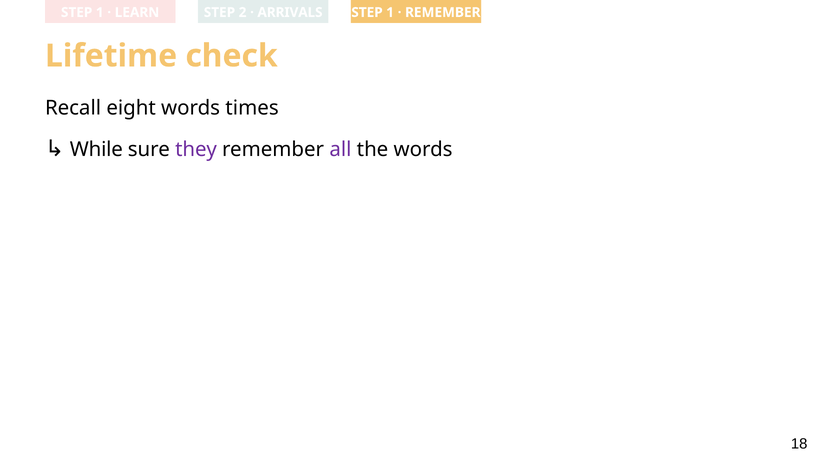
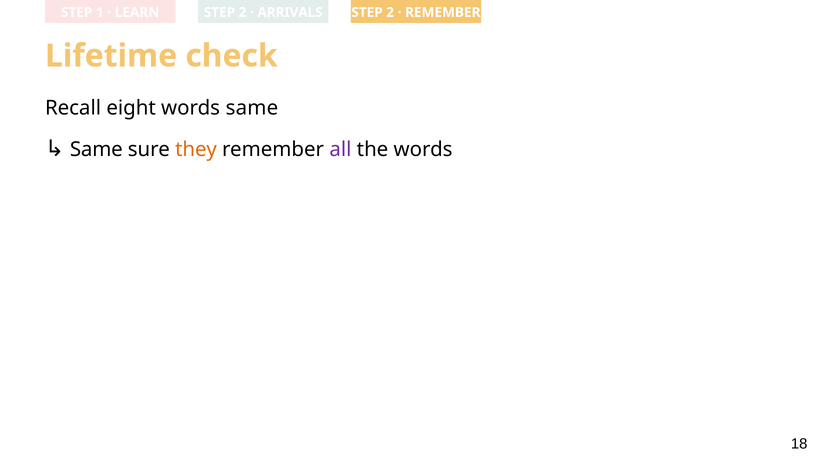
1 at (390, 12): 1 -> 2
words times: times -> same
While at (96, 150): While -> Same
they colour: purple -> orange
